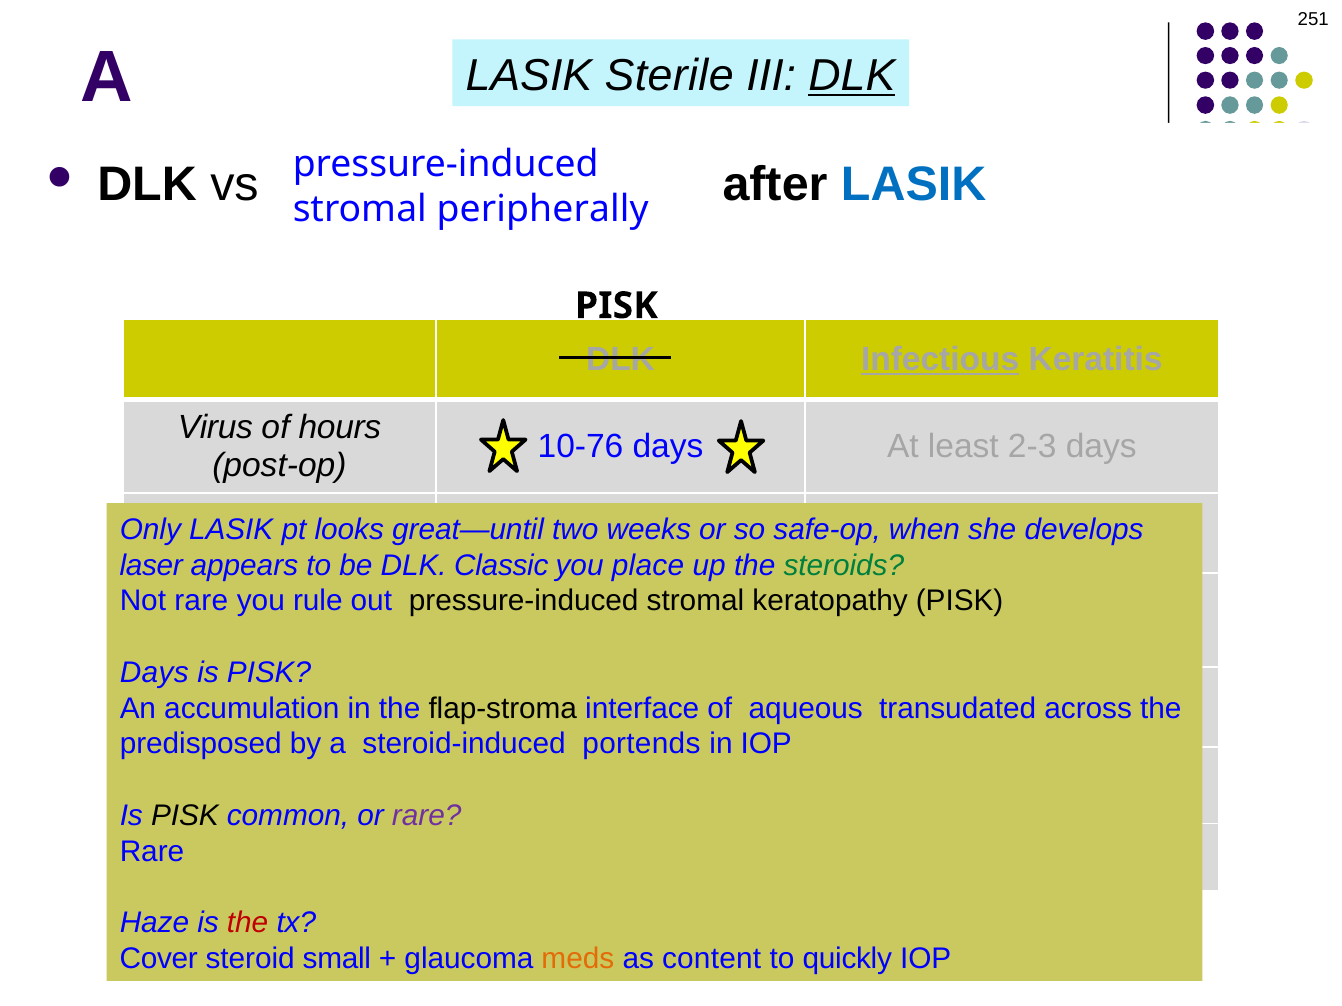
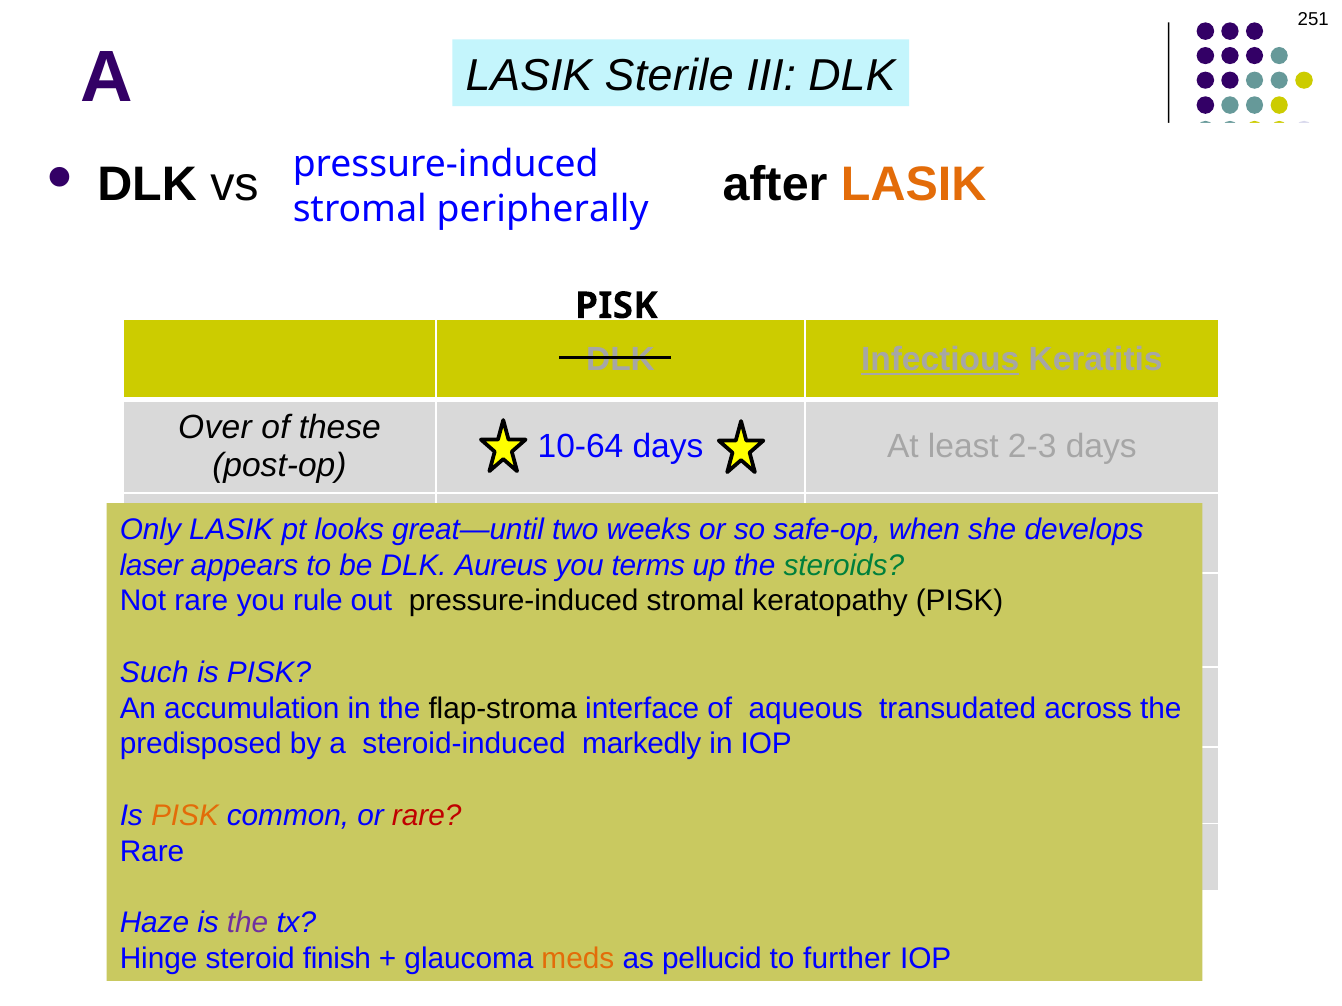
DLK at (852, 76) underline: present -> none
LASIK at (914, 185) colour: blue -> orange
Virus: Virus -> Over
hours: hours -> these
10-76: 10-76 -> 10-64
Classic: Classic -> Aureus
place: place -> terms
Days at (154, 673): Days -> Such
portends: portends -> markedly
PISK at (185, 816) colour: black -> orange
rare at (427, 816) colour: purple -> red
the at (248, 923) colour: red -> purple
Cover: Cover -> Hinge
small: small -> finish
content: content -> pellucid
quickly: quickly -> further
